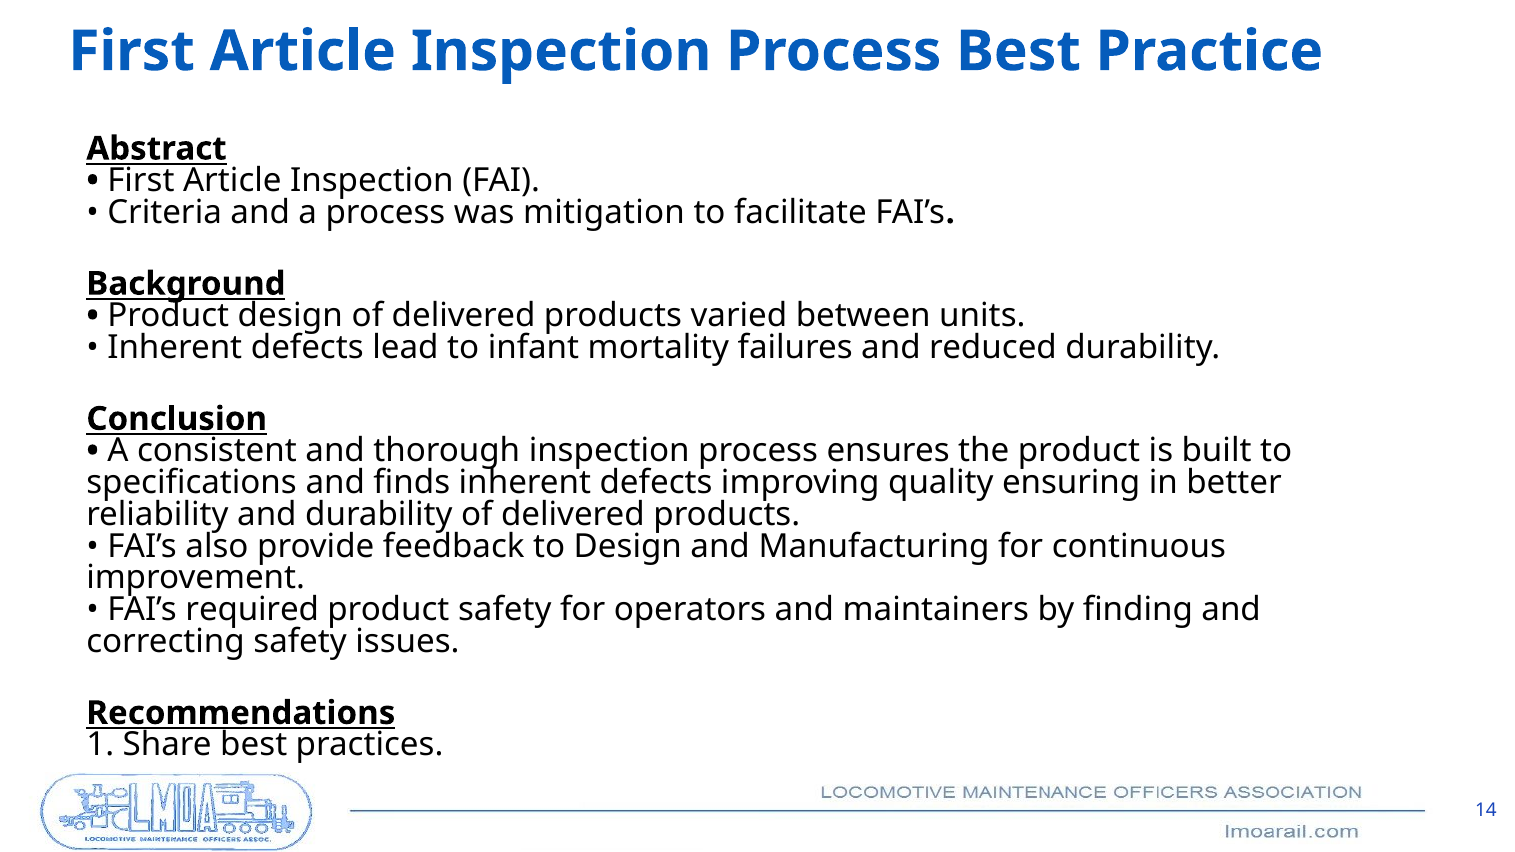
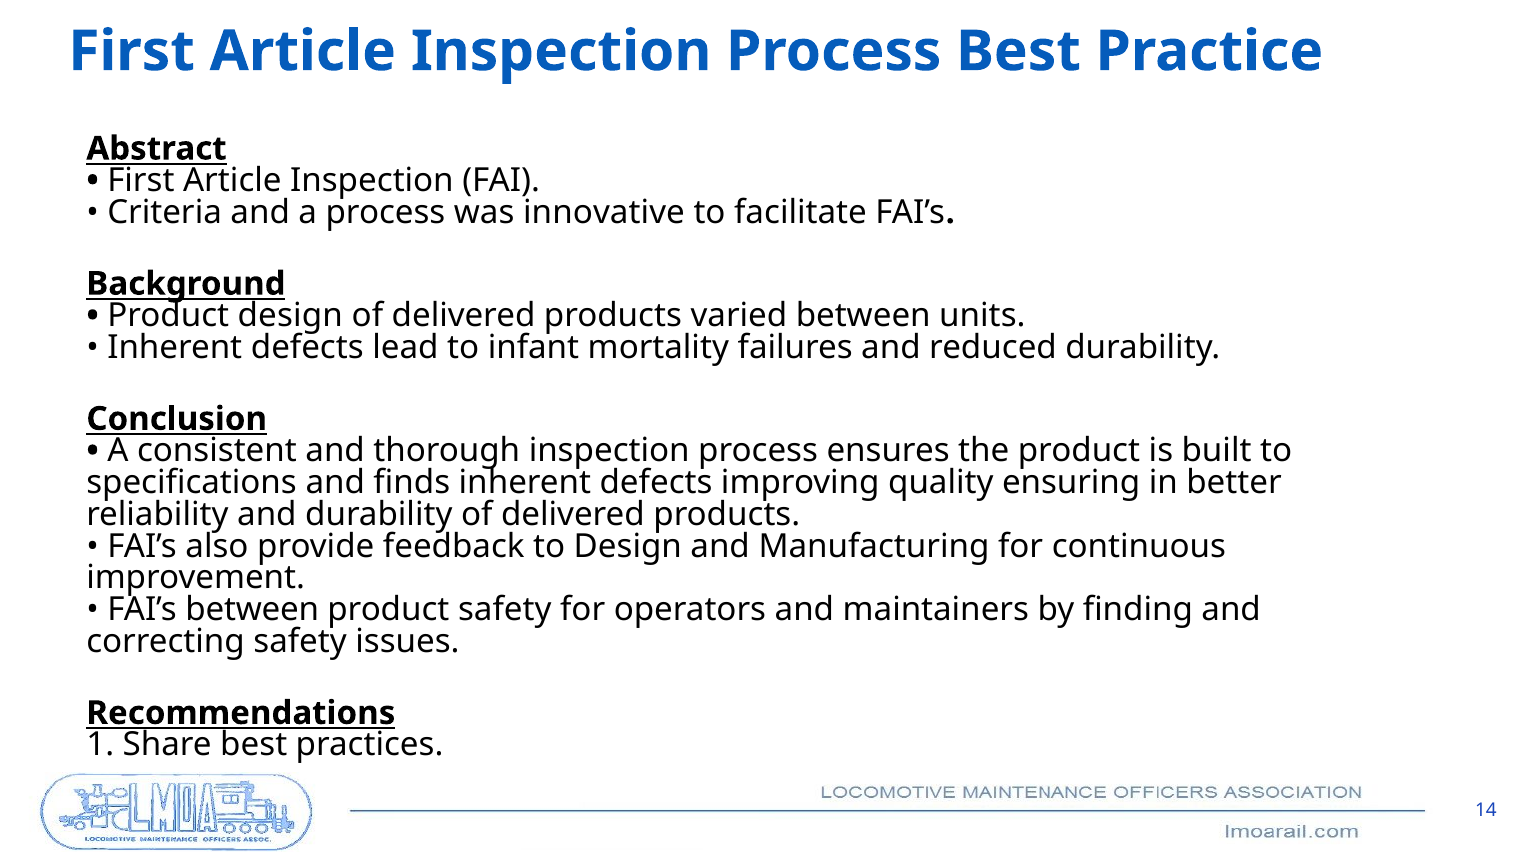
mitigation: mitigation -> innovative
FAI’s required: required -> between
